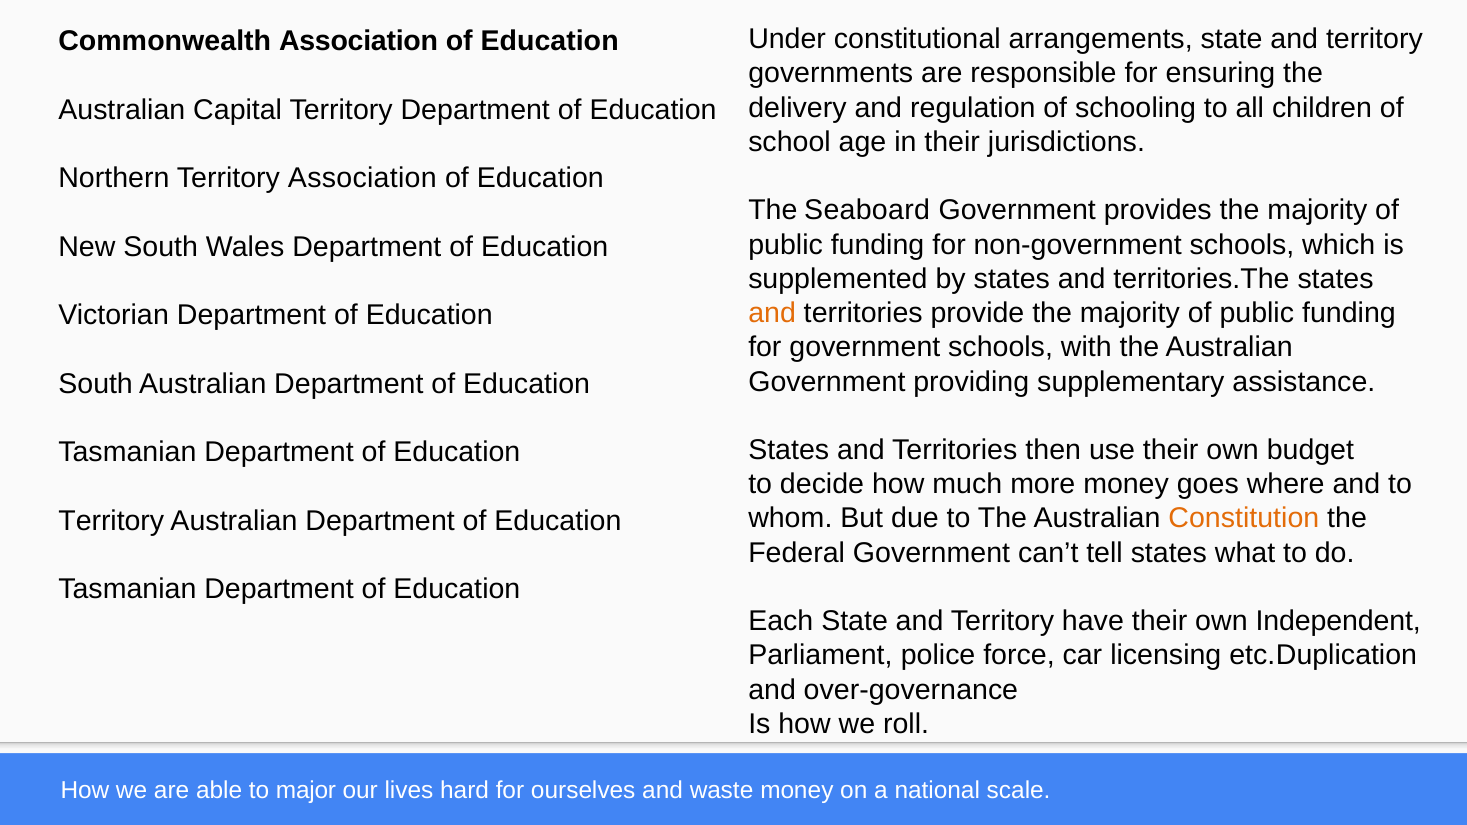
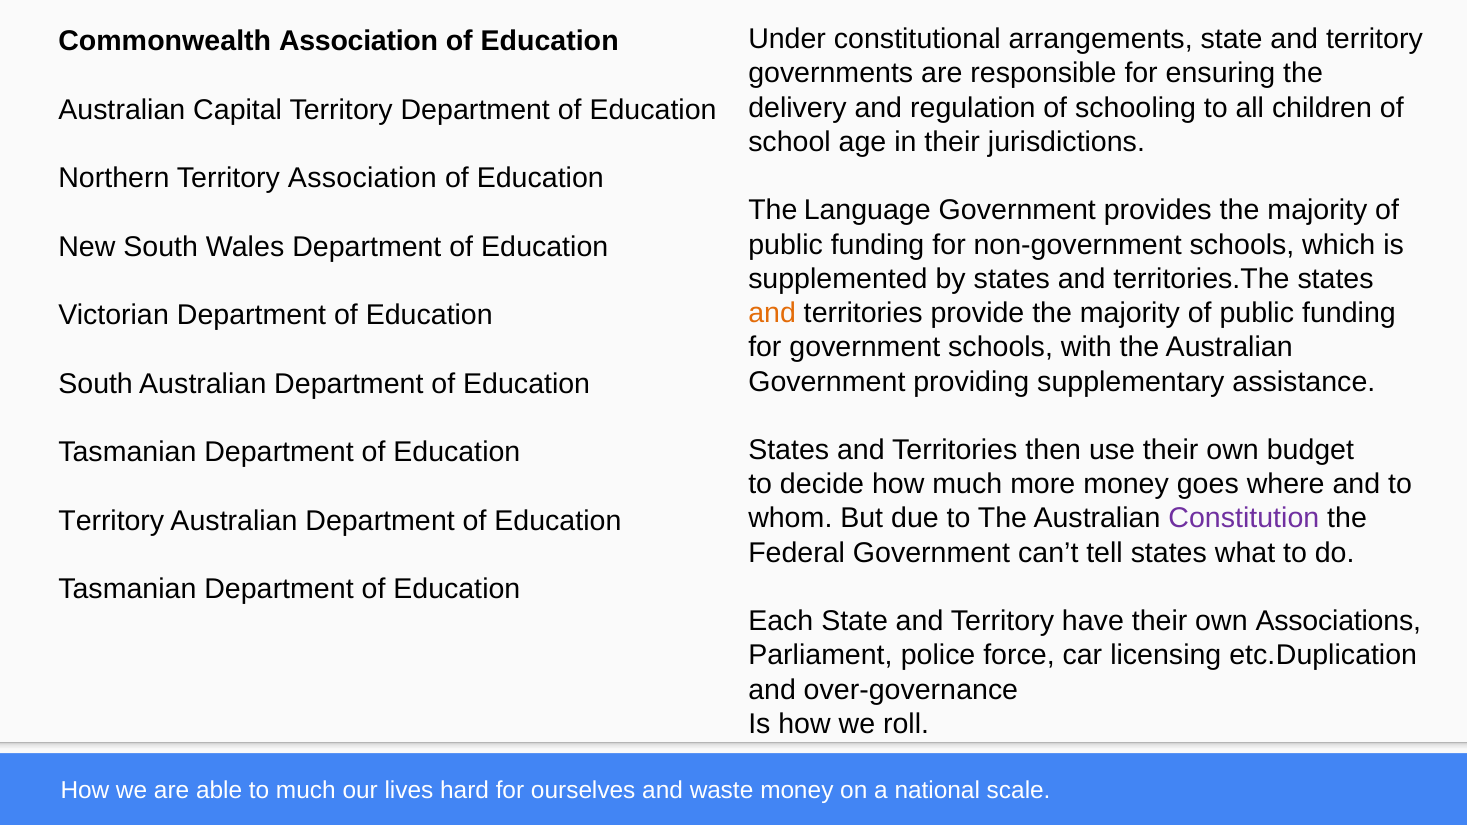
Seaboard: Seaboard -> Language
Constitution colour: orange -> purple
Independent: Independent -> Associations
to major: major -> much
